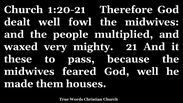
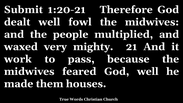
Church at (24, 10): Church -> Submit
these: these -> work
